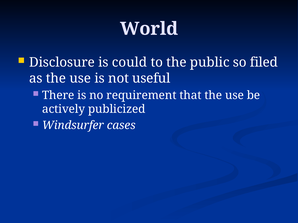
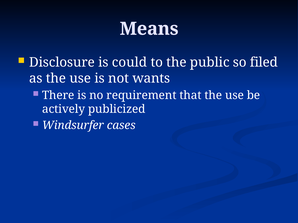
World: World -> Means
useful: useful -> wants
